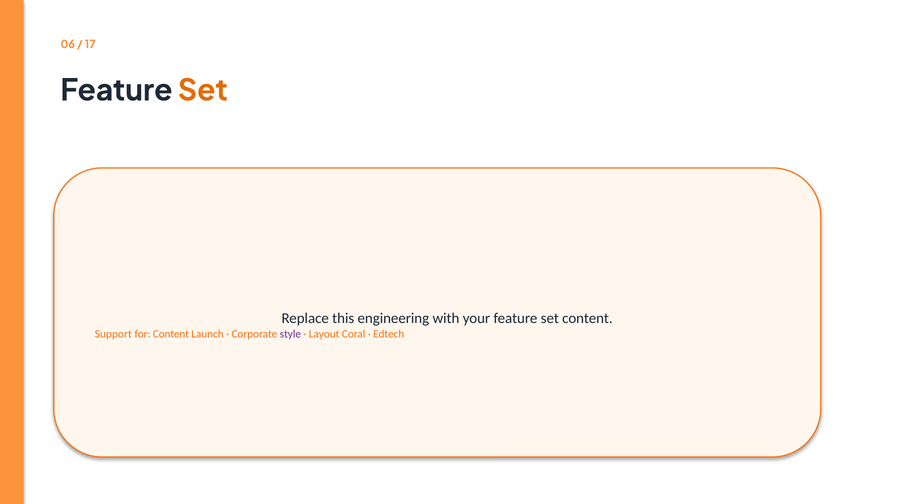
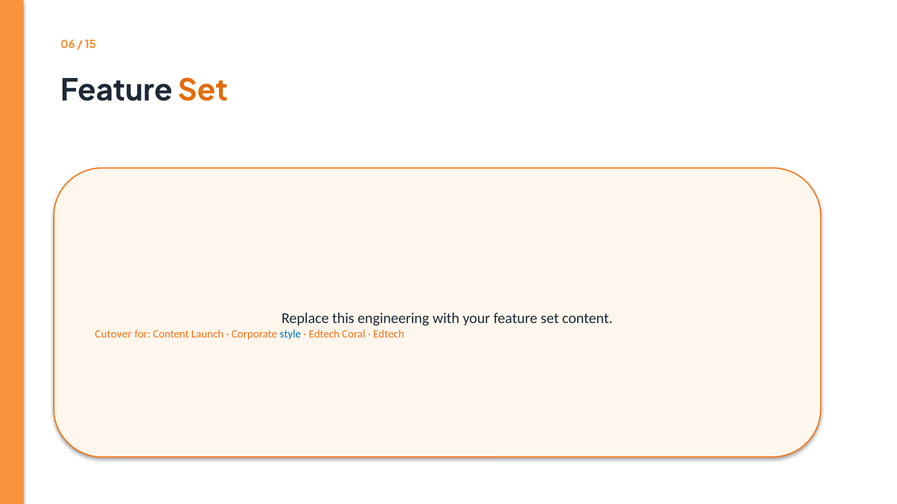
17: 17 -> 15
Support: Support -> Cutover
style colour: purple -> blue
Layout at (324, 334): Layout -> Edtech
